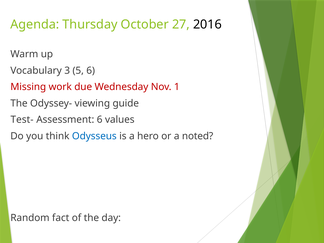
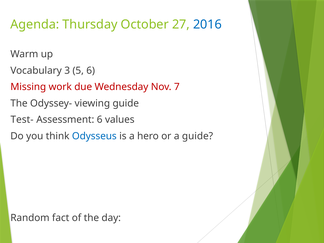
2016 colour: black -> blue
1: 1 -> 7
a noted: noted -> guide
